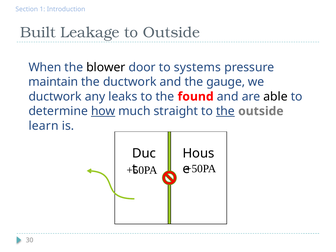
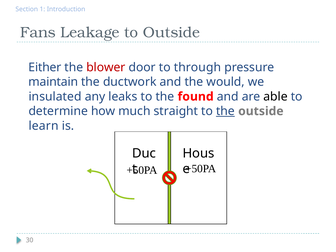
Built: Built -> Fans
When: When -> Either
blower colour: black -> red
systems: systems -> through
gauge: gauge -> would
ductwork at (55, 97): ductwork -> insulated
how underline: present -> none
